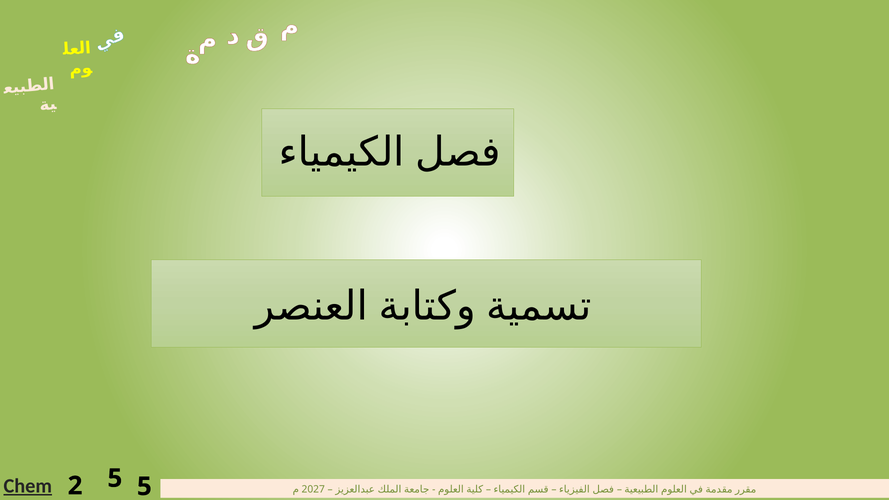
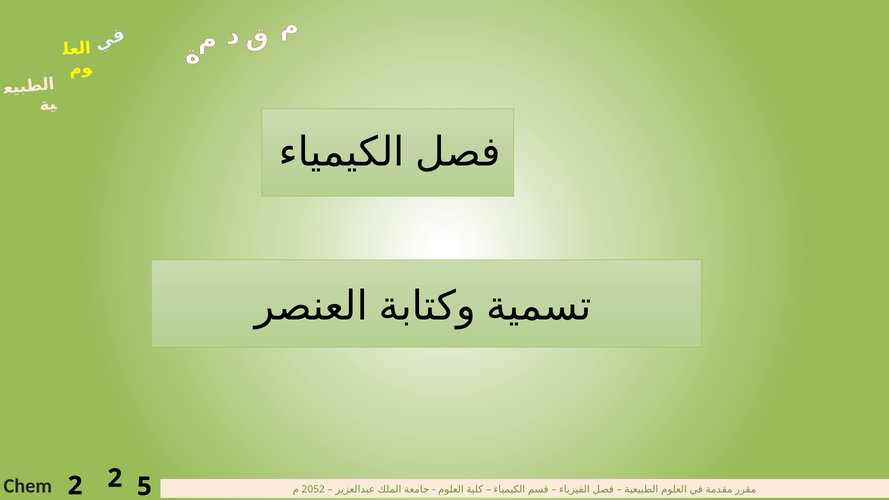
Chem underline: present -> none
5 at (115, 478): 5 -> 2
2027: 2027 -> 2052
